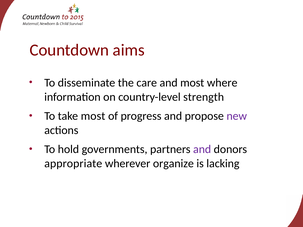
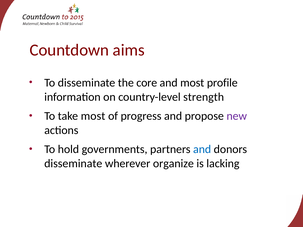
care: care -> core
where: where -> profile
and at (202, 150) colour: purple -> blue
appropriate at (73, 164): appropriate -> disseminate
